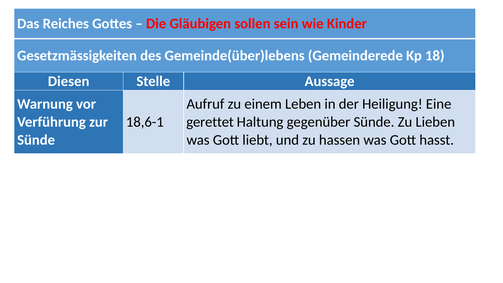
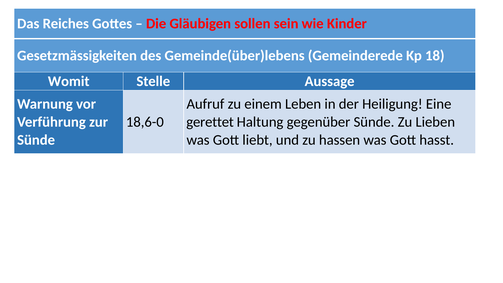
Diesen: Diesen -> Womit
18,6-1: 18,6-1 -> 18,6-0
